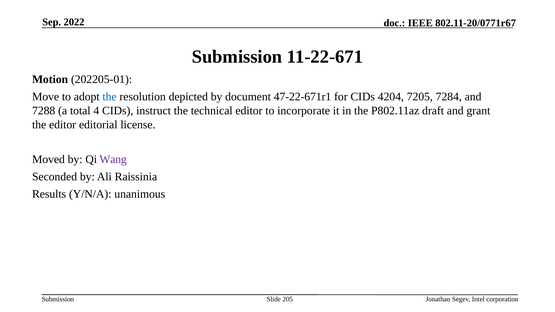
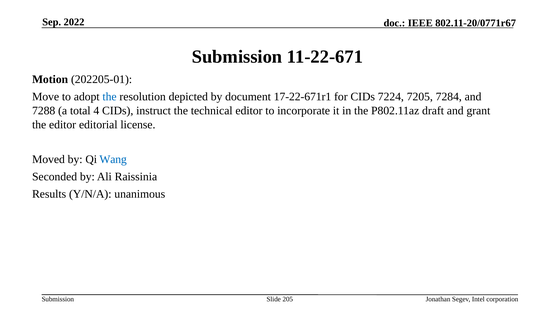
47-22-671r1: 47-22-671r1 -> 17-22-671r1
4204: 4204 -> 7224
Wang colour: purple -> blue
